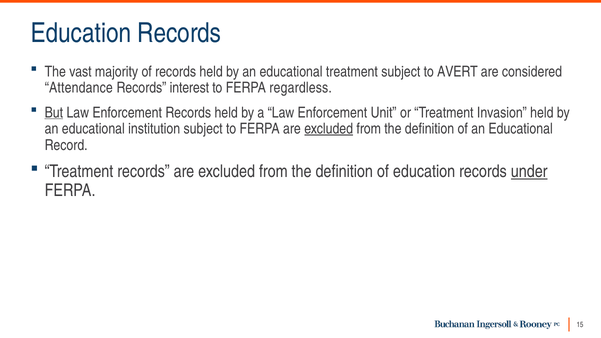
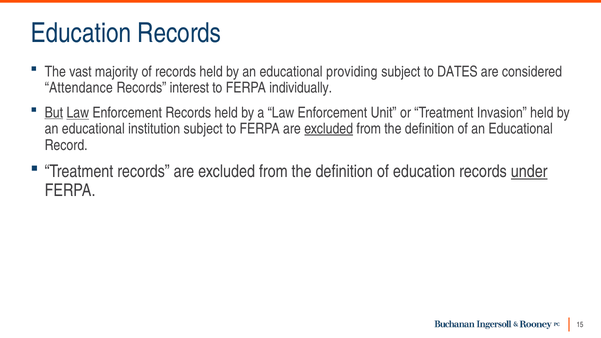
educational treatment: treatment -> providing
AVERT: AVERT -> DATES
regardless: regardless -> individually
Law at (78, 113) underline: none -> present
